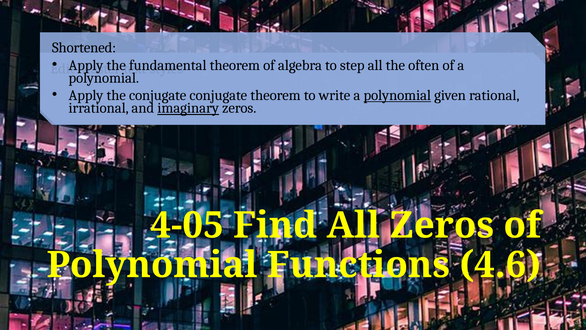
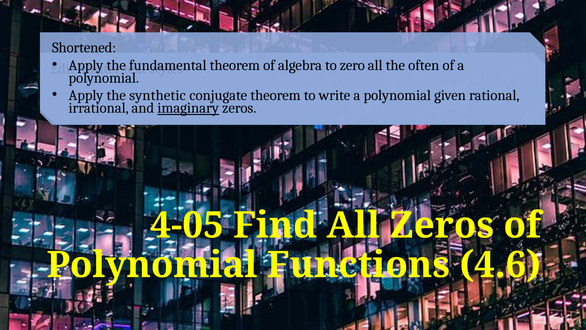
step: step -> zero
the conjugate: conjugate -> synthetic
polynomial at (397, 95) underline: present -> none
